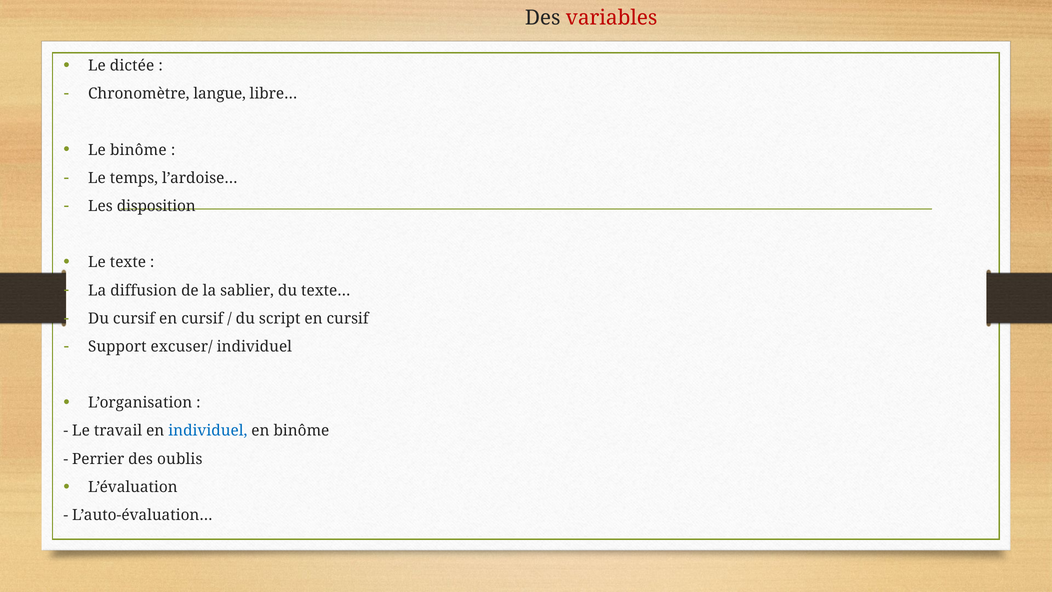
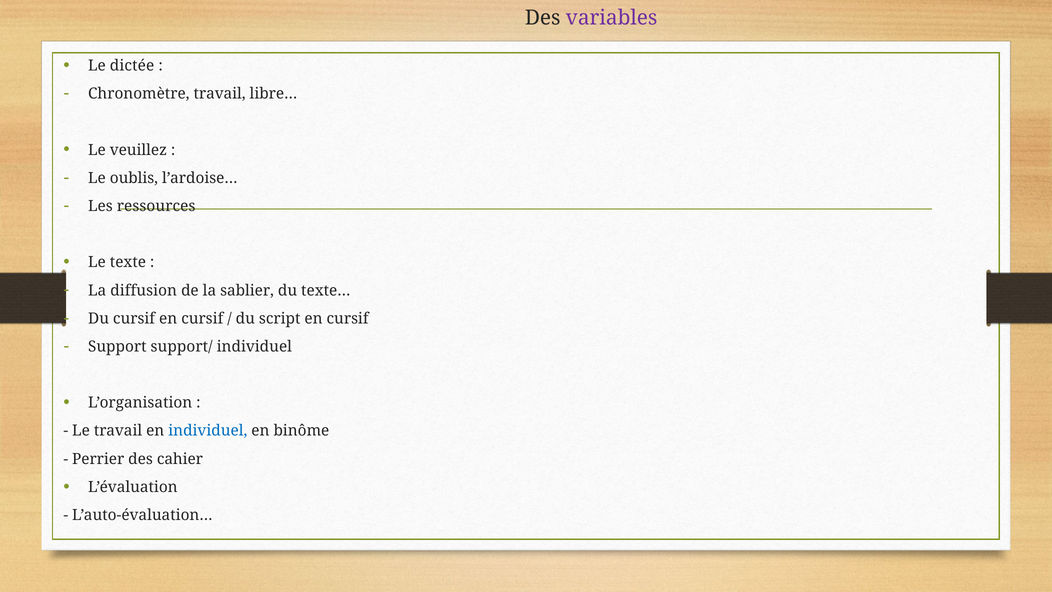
variables colour: red -> purple
Chronomètre langue: langue -> travail
Le binôme: binôme -> veuillez
temps: temps -> oublis
disposition: disposition -> ressources
excuser/: excuser/ -> support/
oublis: oublis -> cahier
